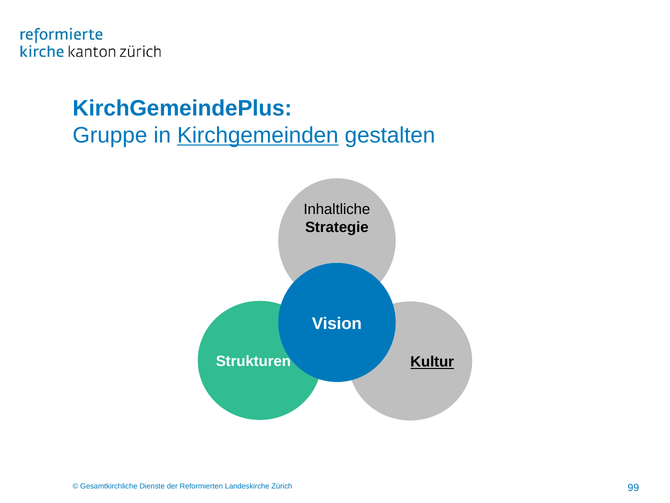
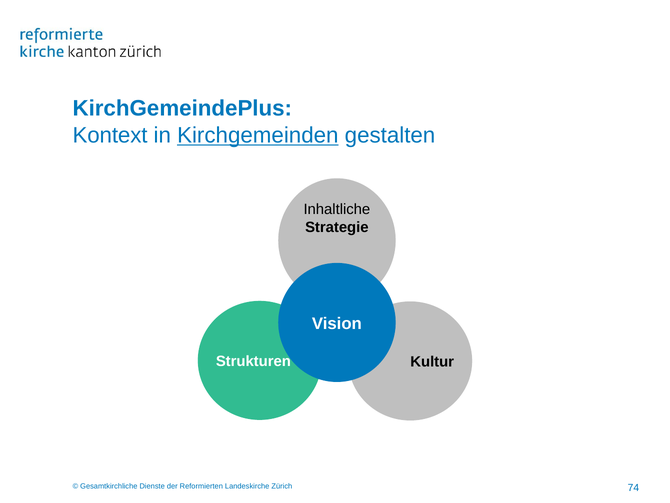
Gruppe: Gruppe -> Kontext
Kultur underline: present -> none
99: 99 -> 74
